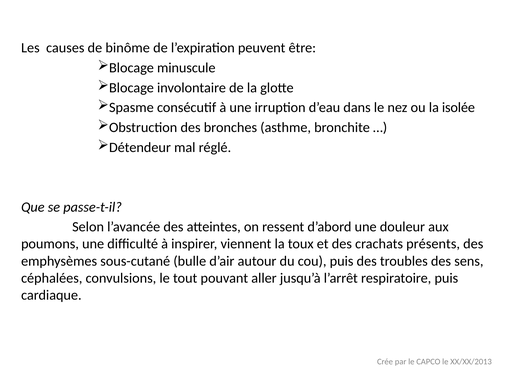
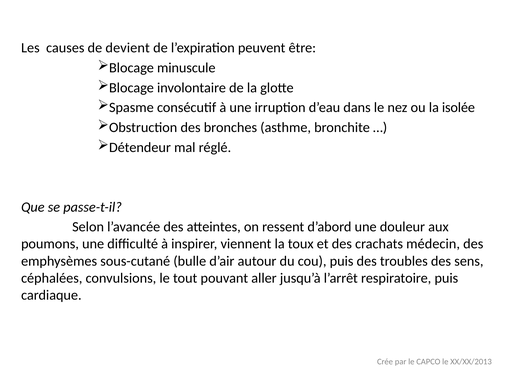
binôme: binôme -> devient
présents: présents -> médecin
